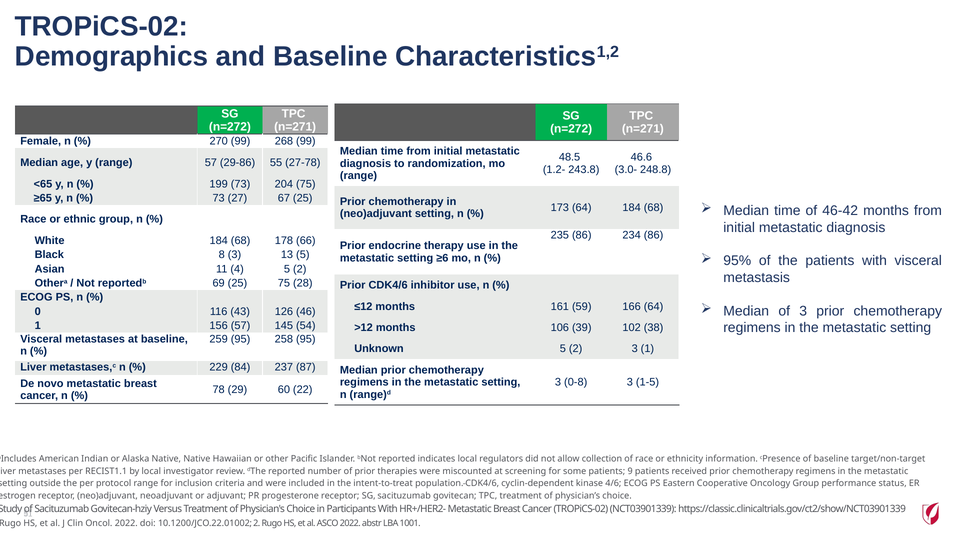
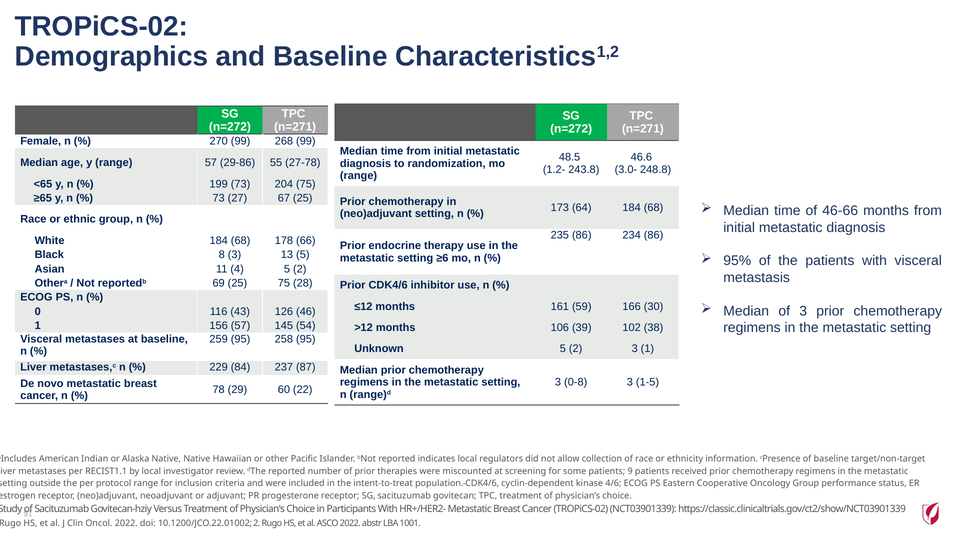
46-42: 46-42 -> 46-66
166 64: 64 -> 30
